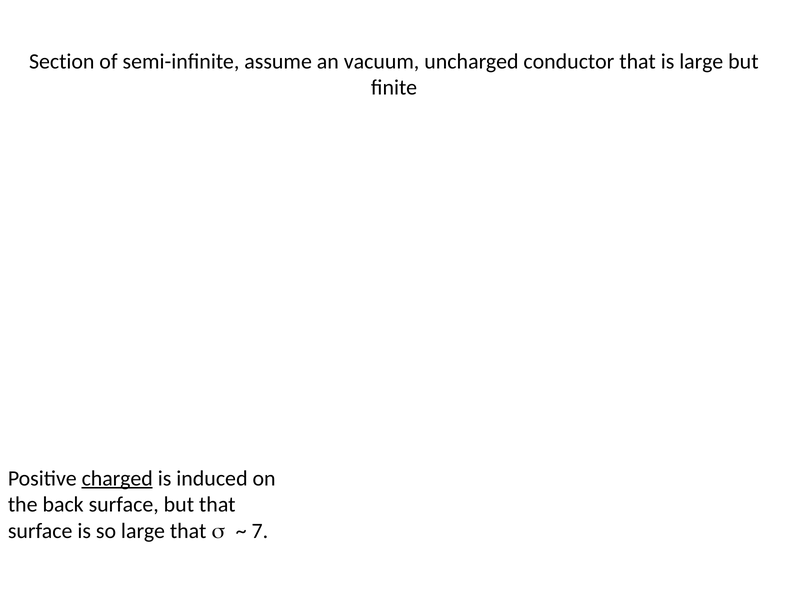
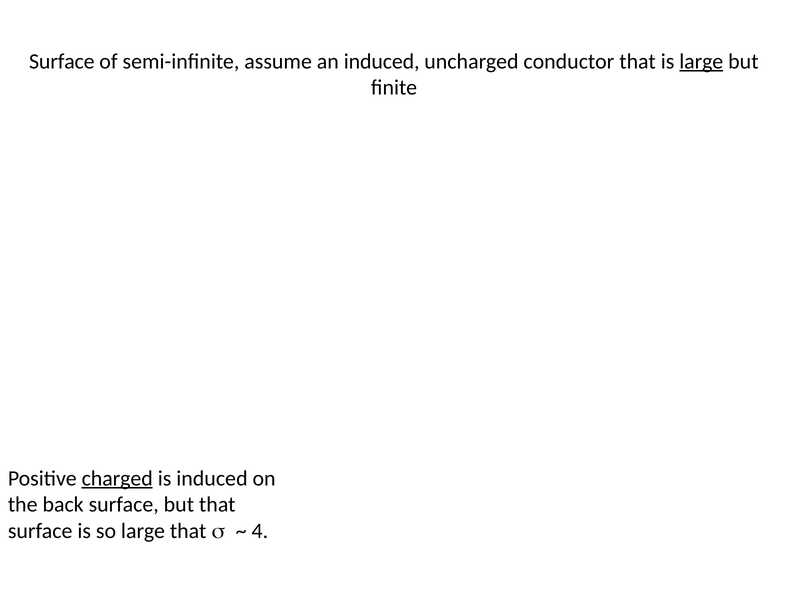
Section at (62, 61): Section -> Surface
an vacuum: vacuum -> induced
large at (701, 61) underline: none -> present
7: 7 -> 4
